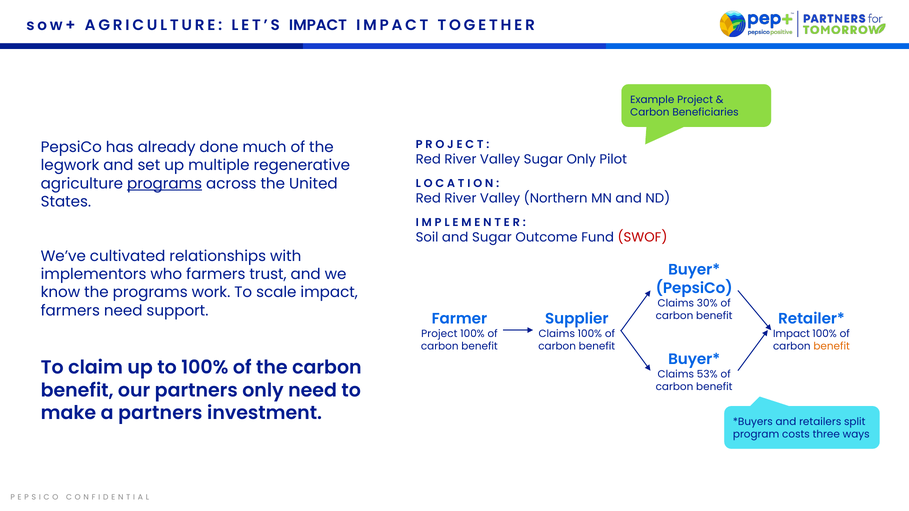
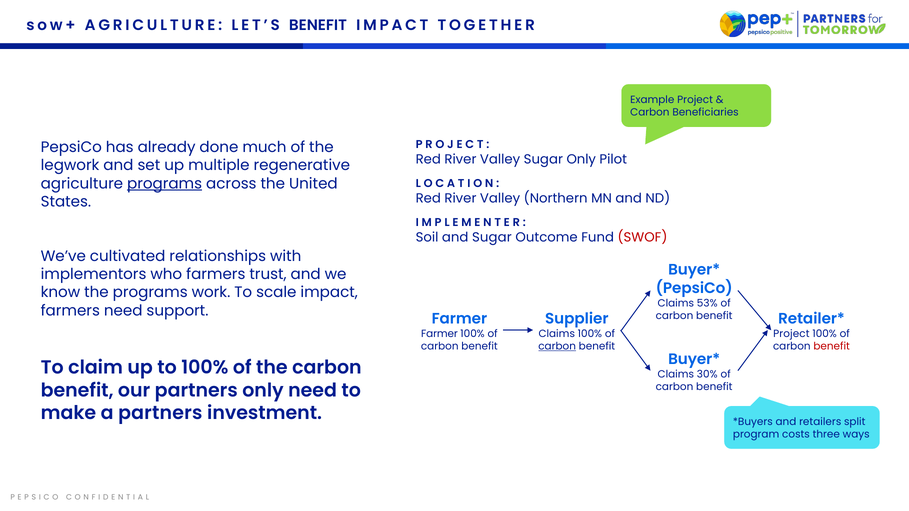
LET’S IMPACT: IMPACT -> BENEFIT
30%: 30% -> 53%
Project at (439, 334): Project -> Farmer
Impact at (792, 334): Impact -> Project
carbon at (557, 346) underline: none -> present
benefit at (832, 346) colour: orange -> red
53%: 53% -> 30%
